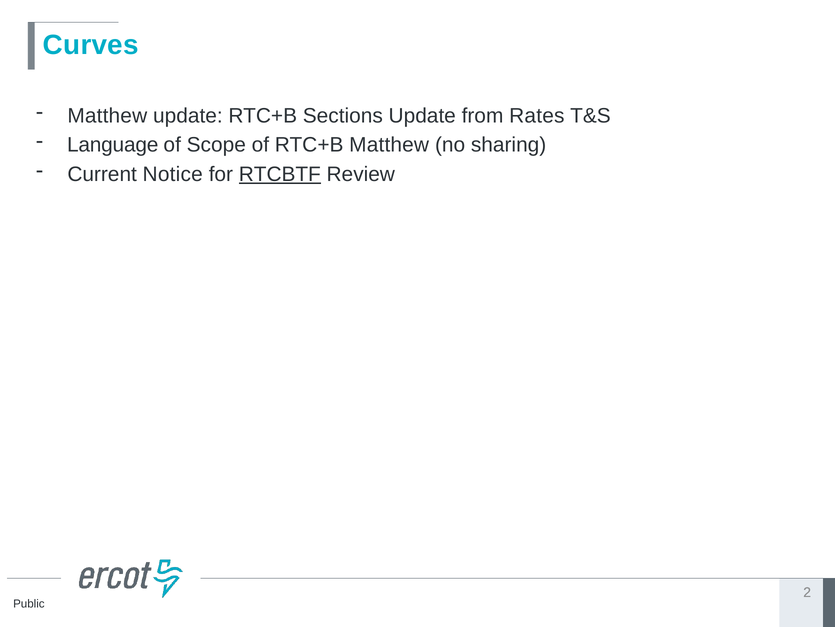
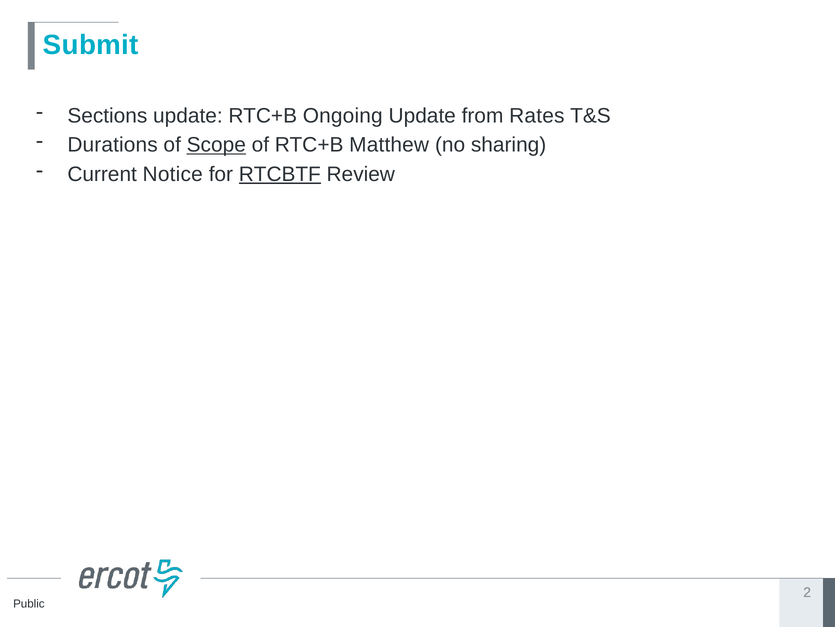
Curves: Curves -> Submit
Matthew at (107, 116): Matthew -> Sections
Sections: Sections -> Ongoing
Language: Language -> Durations
Scope underline: none -> present
